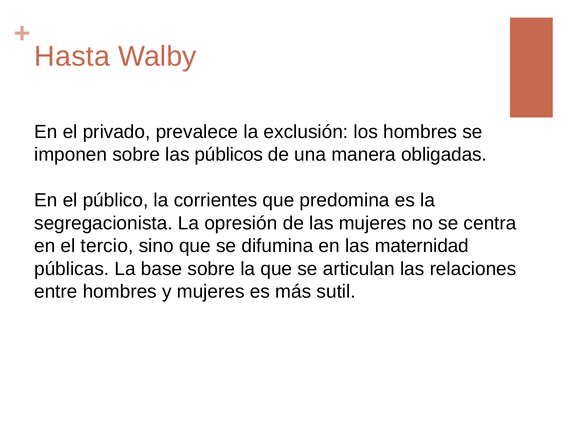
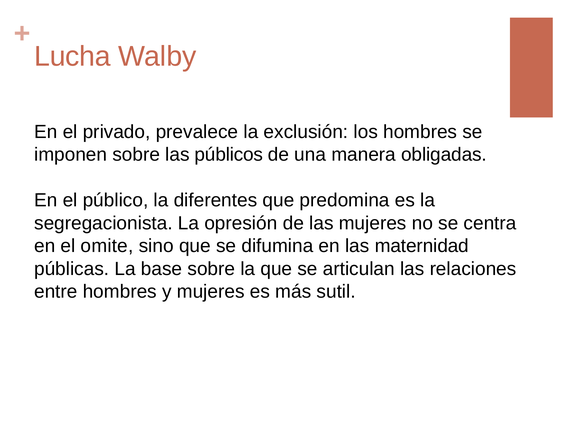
Hasta: Hasta -> Lucha
corrientes: corrientes -> diferentes
tercio: tercio -> omite
